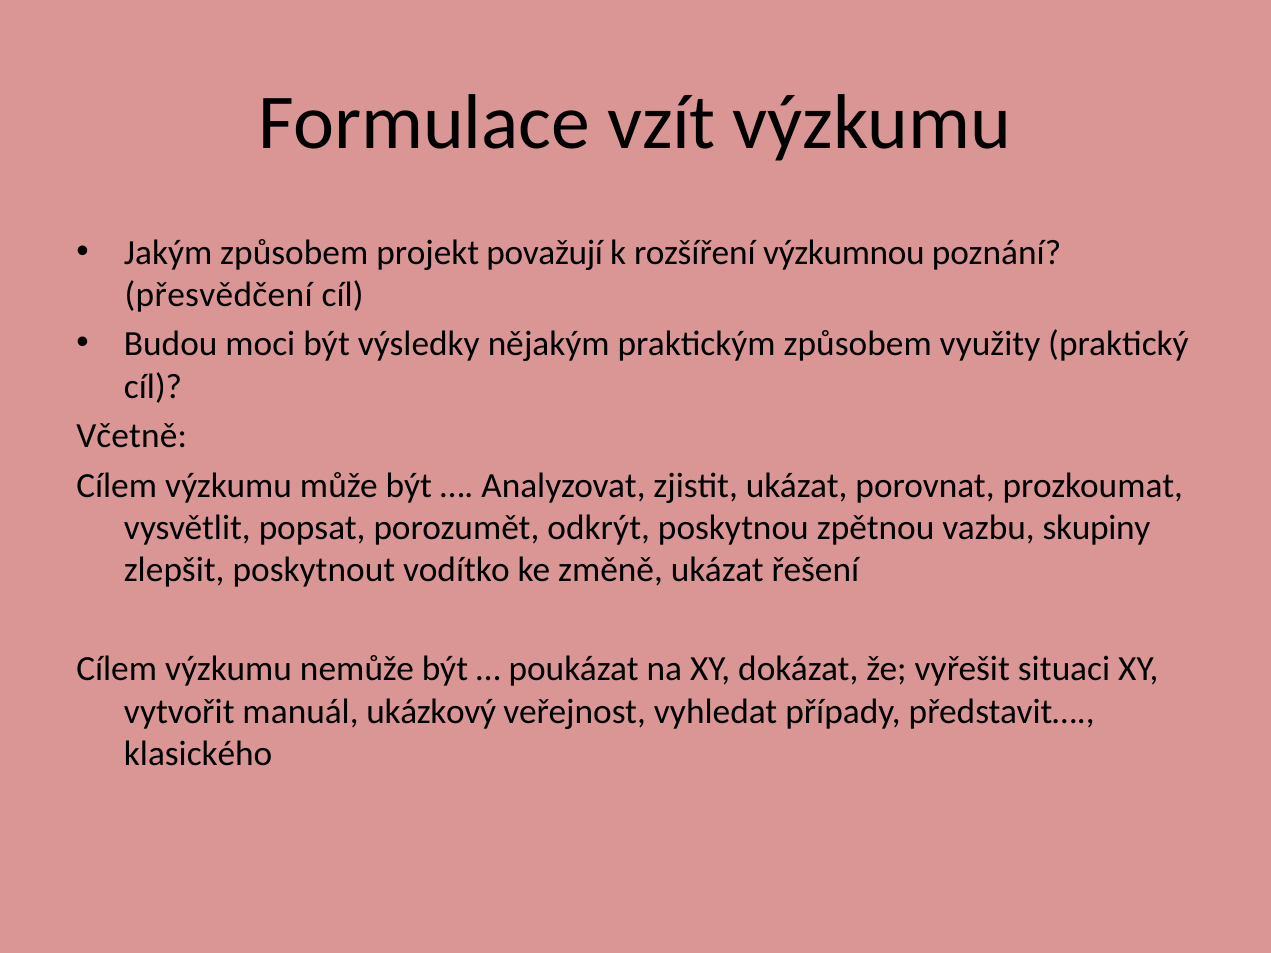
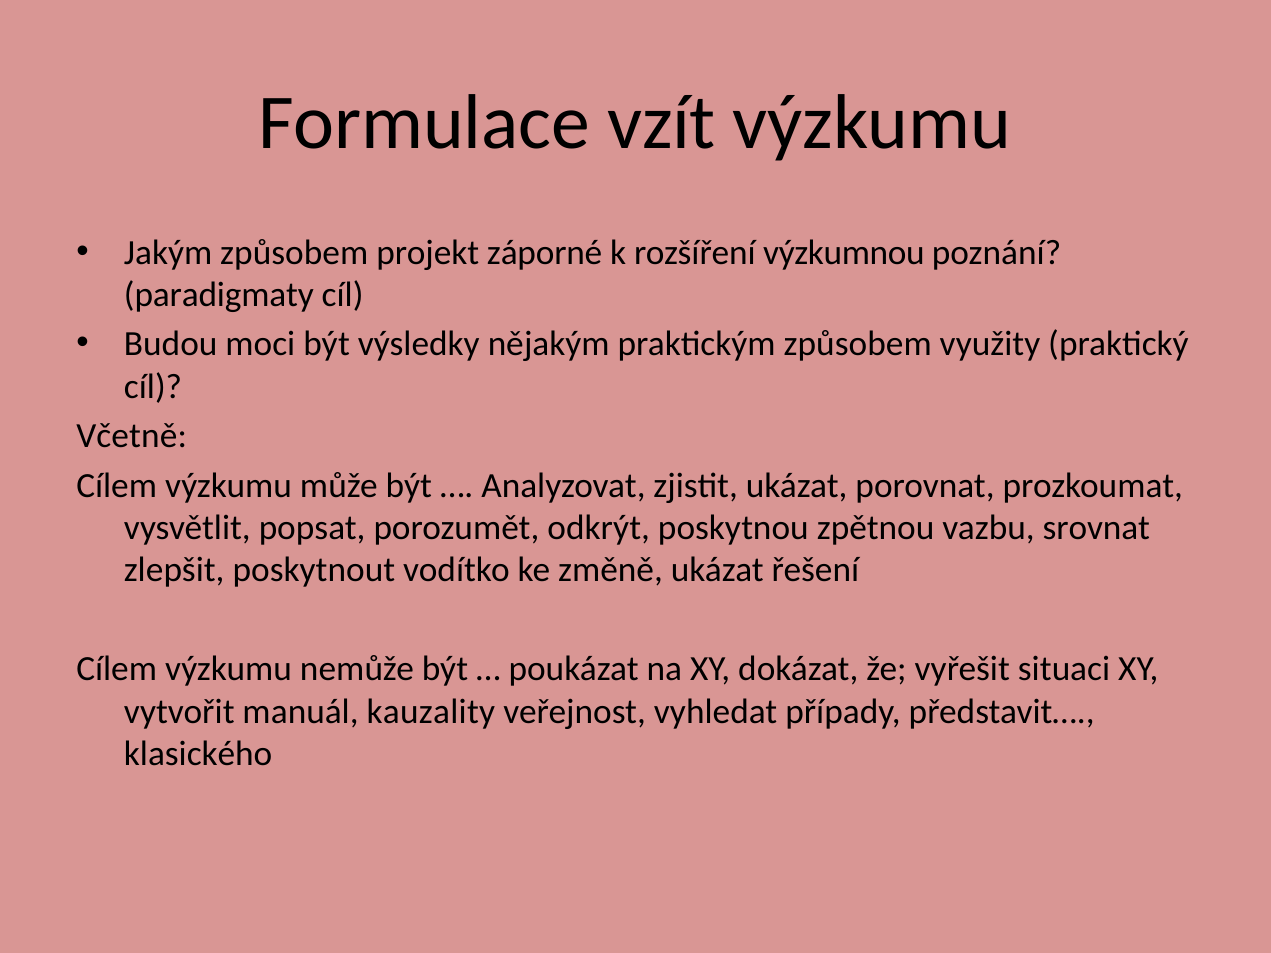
považují: považují -> záporné
přesvědčení: přesvědčení -> paradigmaty
skupiny: skupiny -> srovnat
ukázkový: ukázkový -> kauzality
